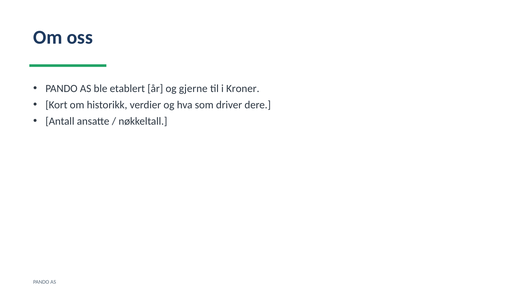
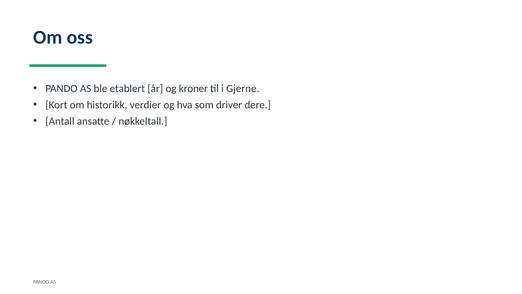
gjerne: gjerne -> kroner
Kroner: Kroner -> Gjerne
